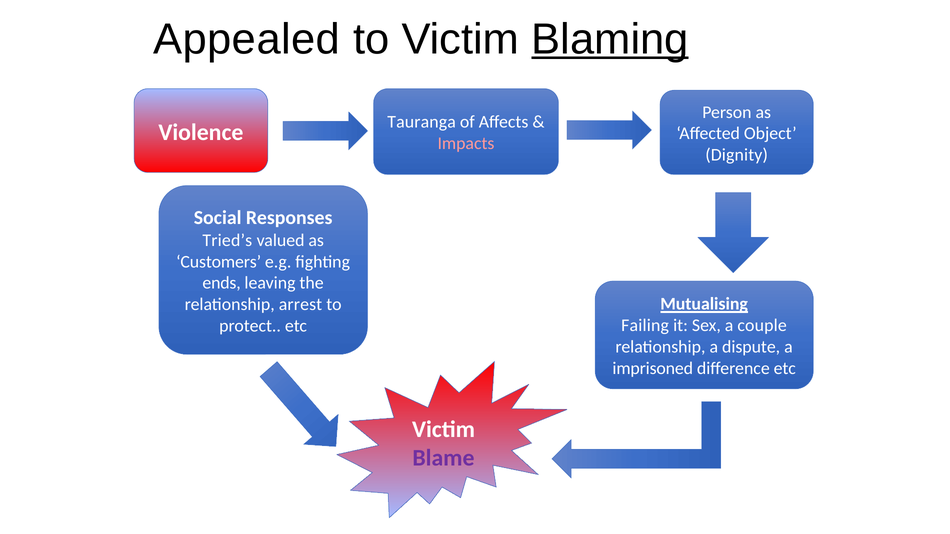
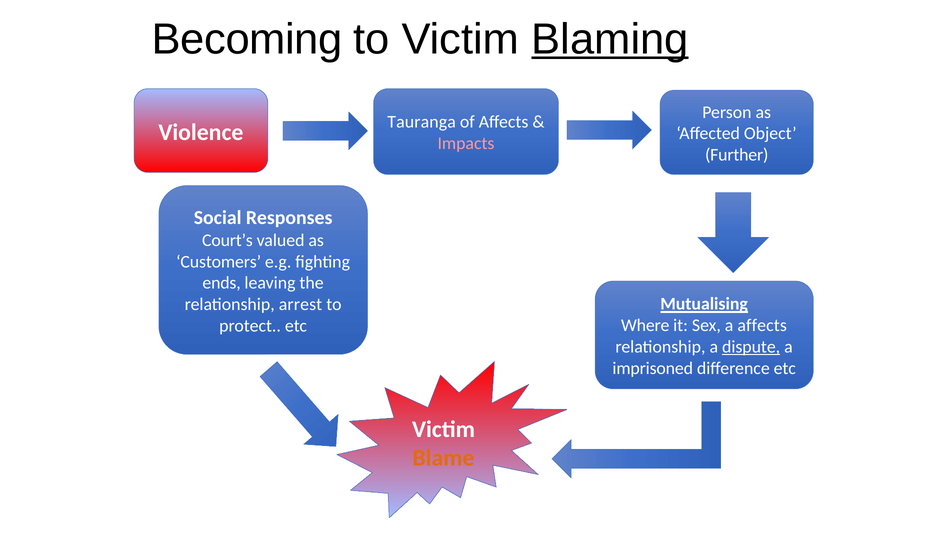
Appealed: Appealed -> Becoming
Dignity: Dignity -> Further
Tried’s: Tried’s -> Court’s
Failing: Failing -> Where
a couple: couple -> affects
dispute underline: none -> present
Blame colour: purple -> orange
